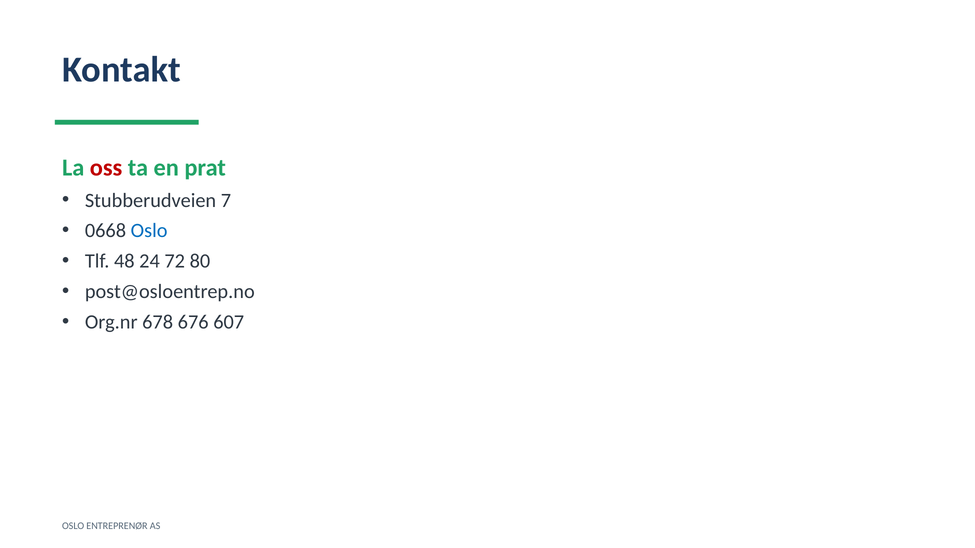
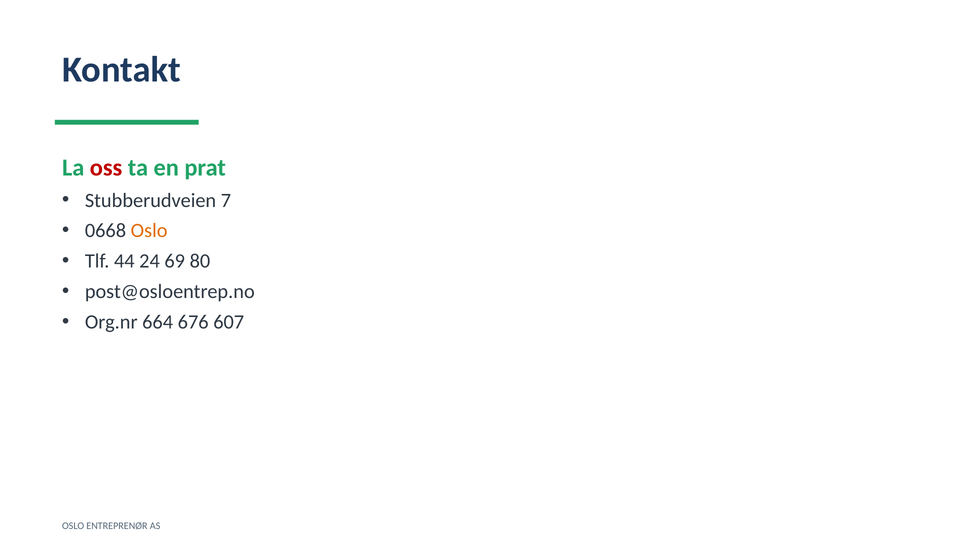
Oslo at (149, 231) colour: blue -> orange
48: 48 -> 44
72: 72 -> 69
678: 678 -> 664
